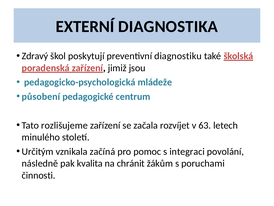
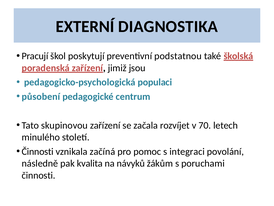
Zdravý: Zdravý -> Pracují
diagnostiku: diagnostiku -> podstatnou
mládeže: mládeže -> populaci
rozlišujeme: rozlišujeme -> skupinovou
63: 63 -> 70
Určitým at (38, 151): Určitým -> Činnosti
chránit: chránit -> návyků
